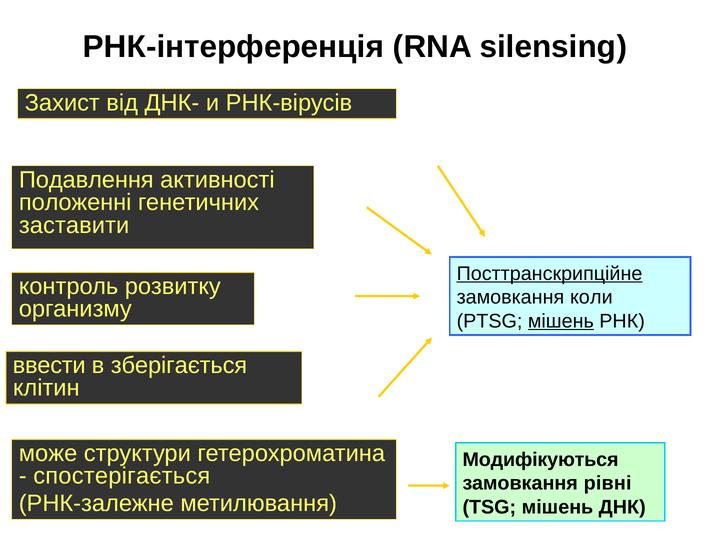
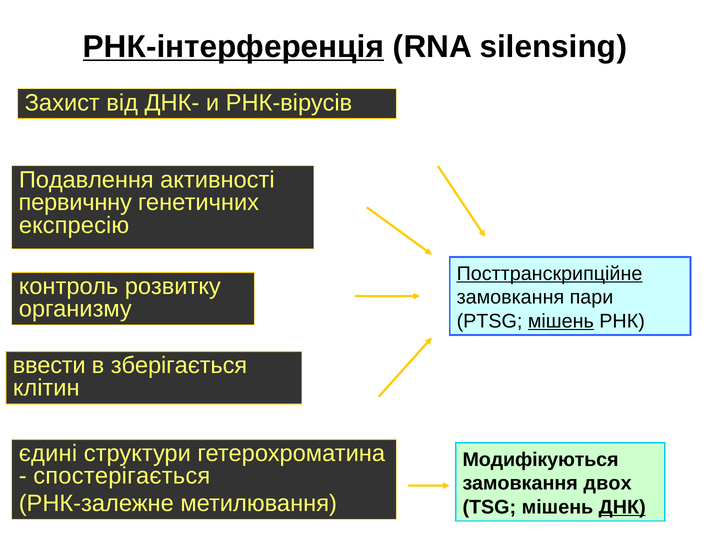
РНК-інтерференція underline: none -> present
положенні: положенні -> первичнну
заставити: заставити -> експресію
коли: коли -> пари
може: може -> єдині
рівні: рівні -> двох
ДНК underline: none -> present
